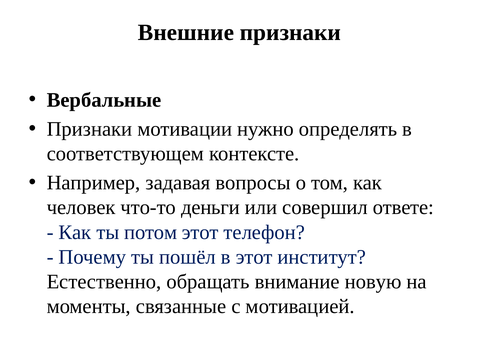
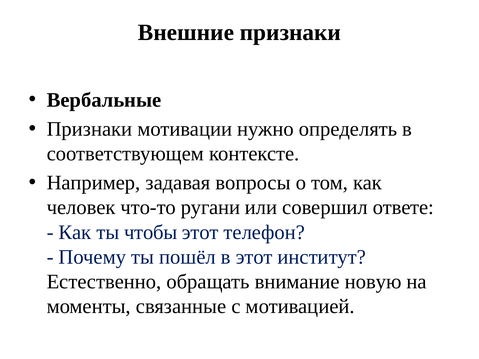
деньги: деньги -> ругани
потом: потом -> чтобы
